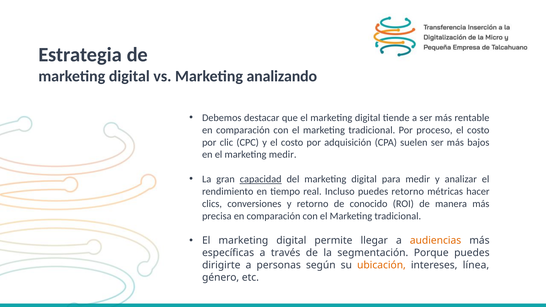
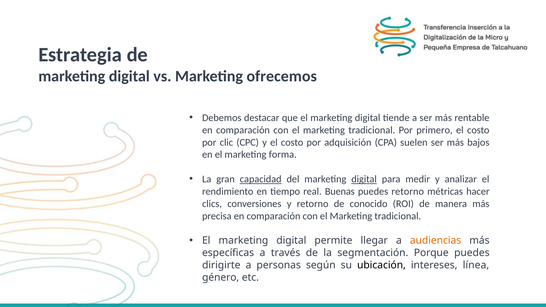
analizando: analizando -> ofrecemos
proceso: proceso -> primero
marketing medir: medir -> forma
digital at (364, 179) underline: none -> present
Incluso: Incluso -> Buenas
ubicación colour: orange -> black
